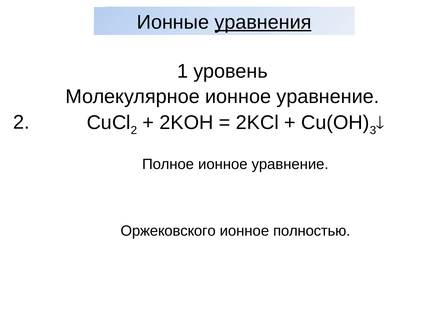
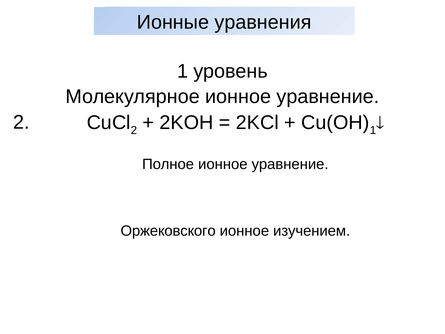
уравнения underline: present -> none
3 at (373, 130): 3 -> 1
полностью: полностью -> изучением
